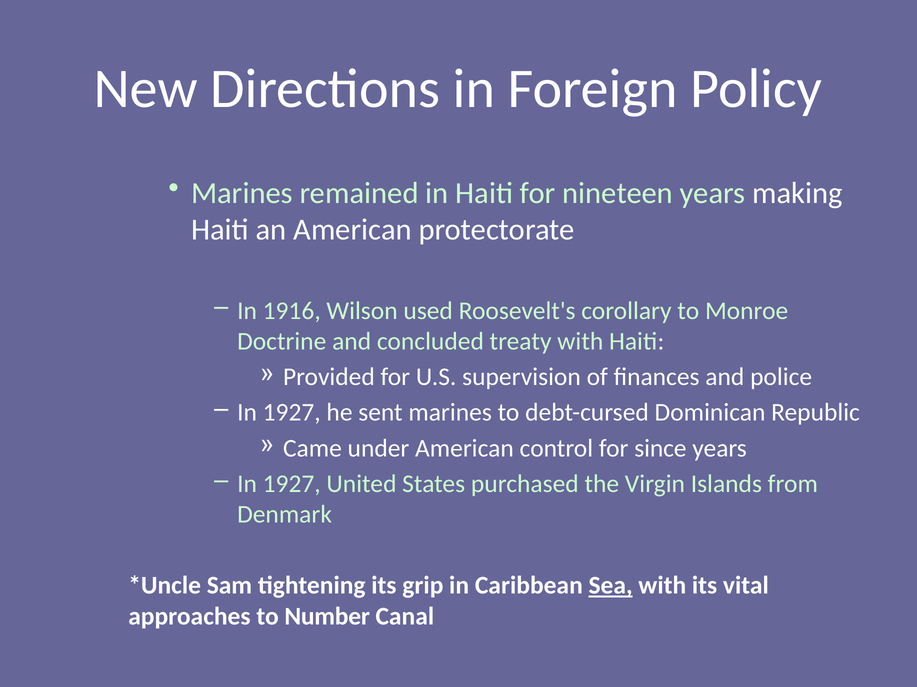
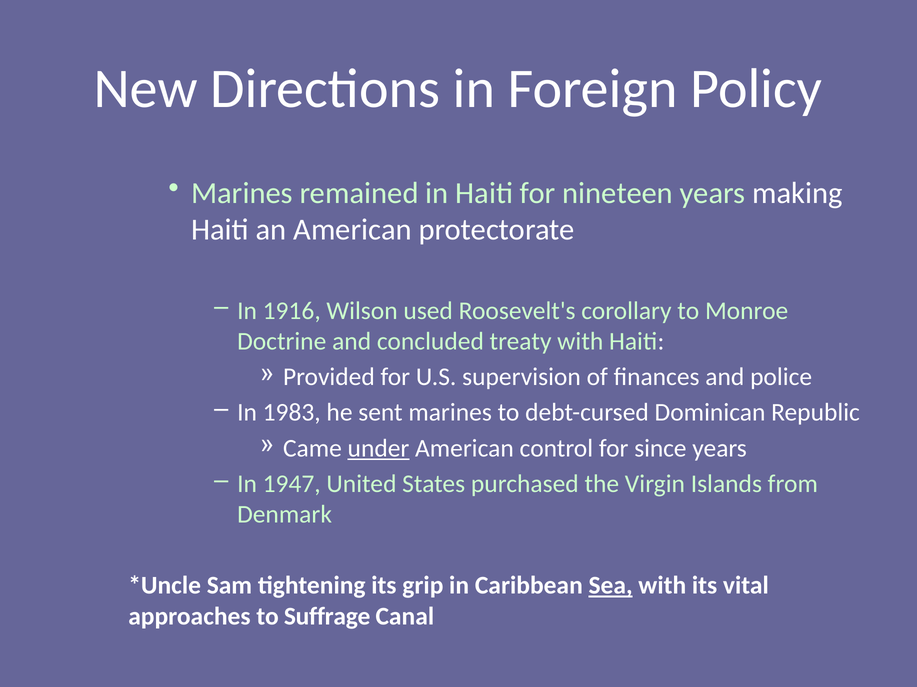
1927 at (292, 413): 1927 -> 1983
under underline: none -> present
1927 at (292, 484): 1927 -> 1947
Number: Number -> Suffrage
